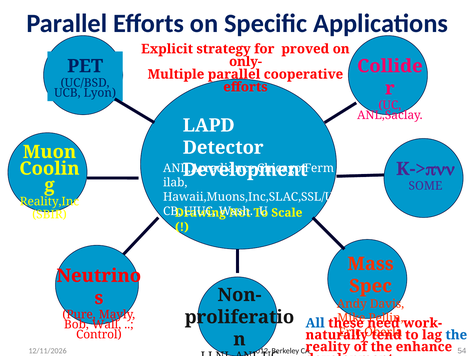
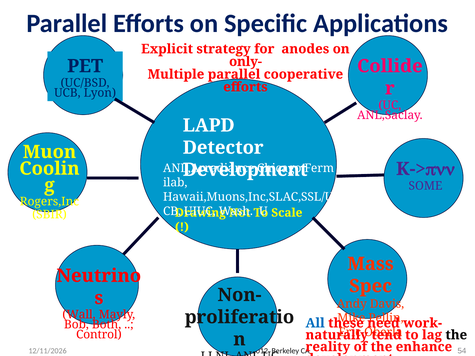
proved: proved -> anodes
Reality,Inc: Reality,Inc -> Rogers,Inc
Pure: Pure -> Wall
Wall: Wall -> Both
the at (456, 335) colour: blue -> black
